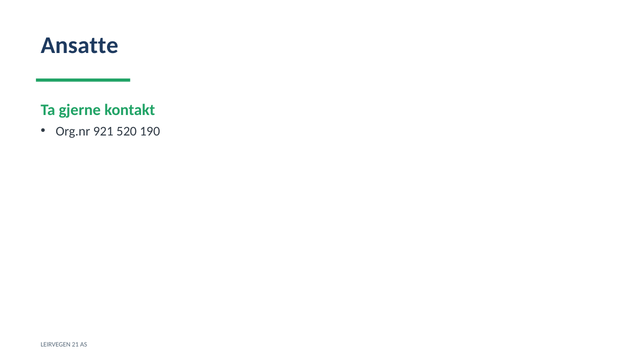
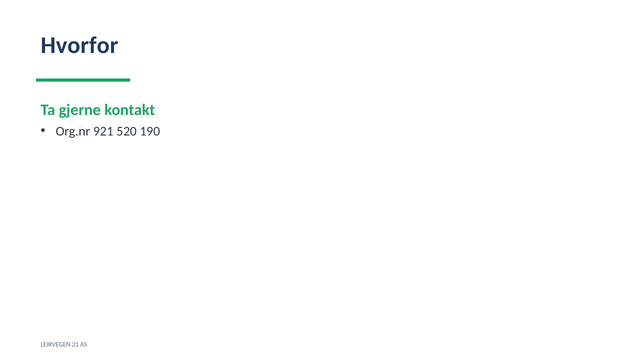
Ansatte: Ansatte -> Hvorfor
